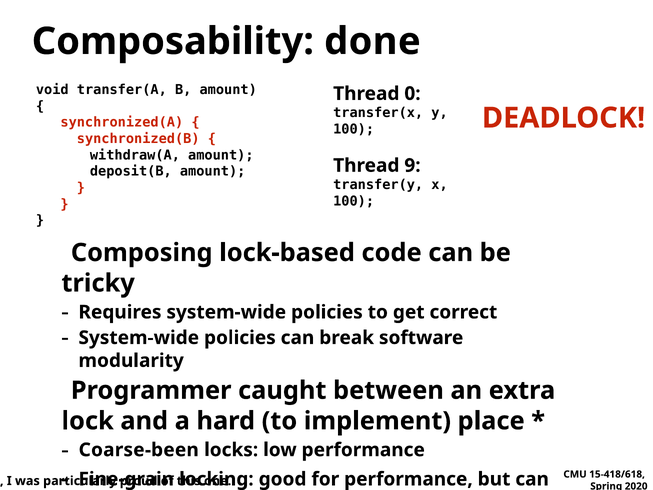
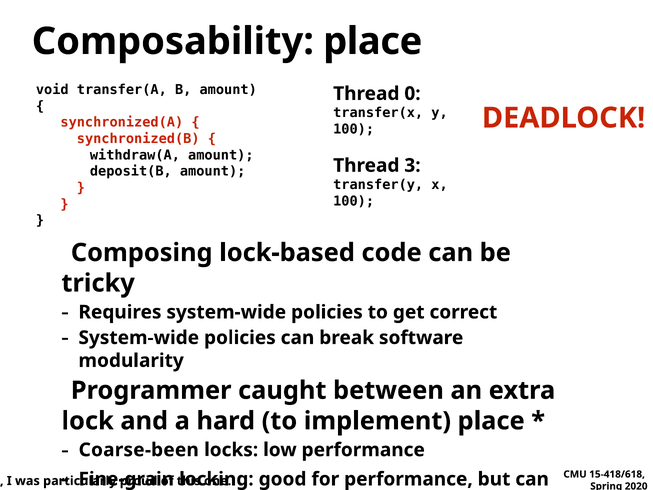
Composability done: done -> place
9: 9 -> 3
